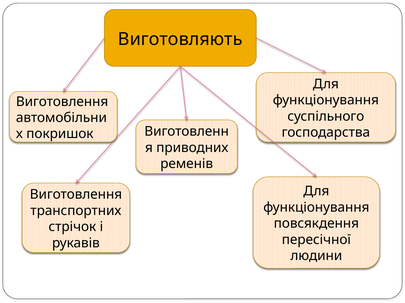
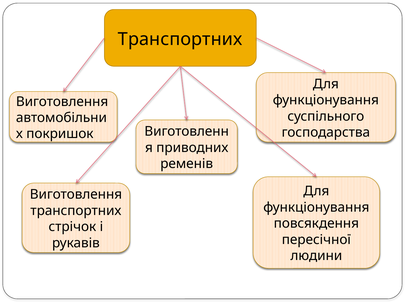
Виготовляють at (180, 39): Виготовляють -> Транспортних
